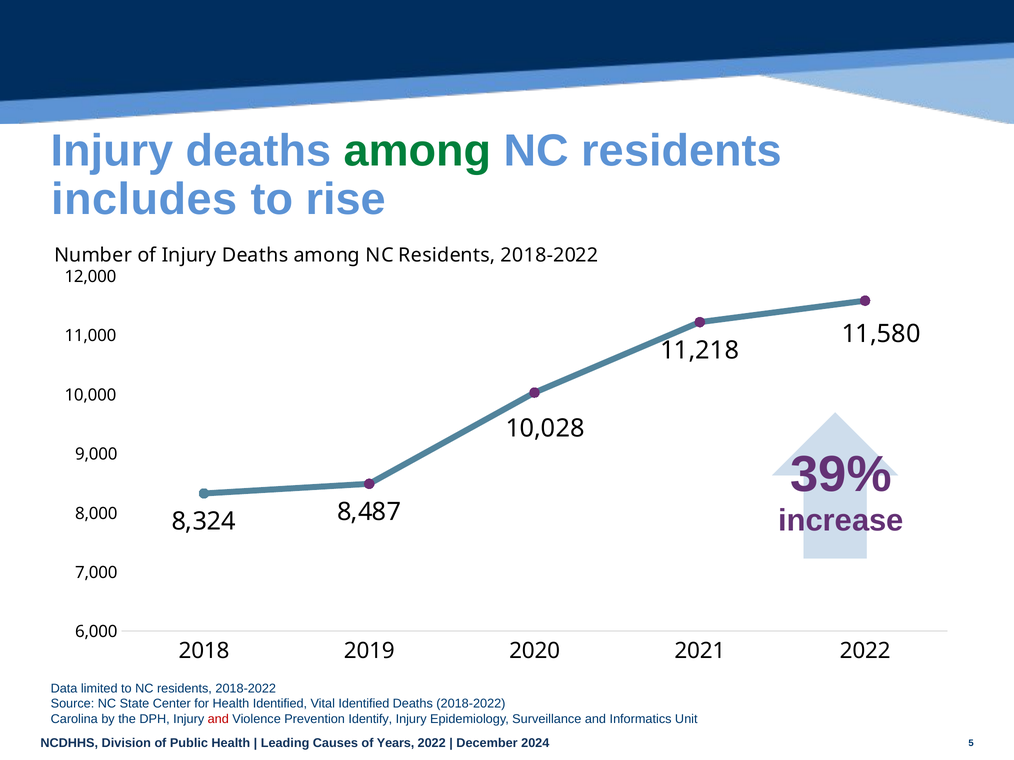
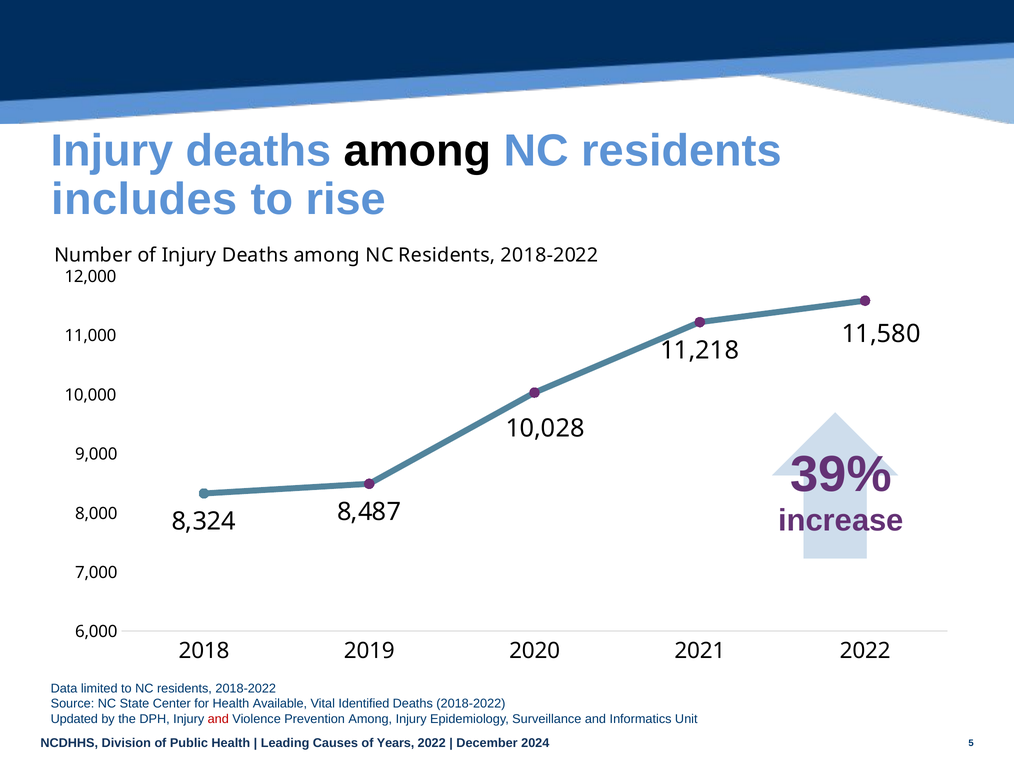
among at (417, 151) colour: green -> black
Health Identified: Identified -> Available
Carolina: Carolina -> Updated
Prevention Identify: Identify -> Among
